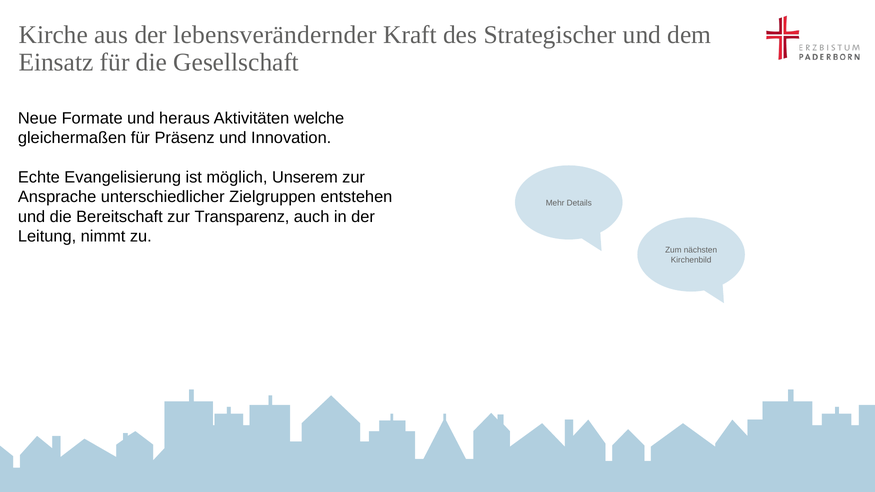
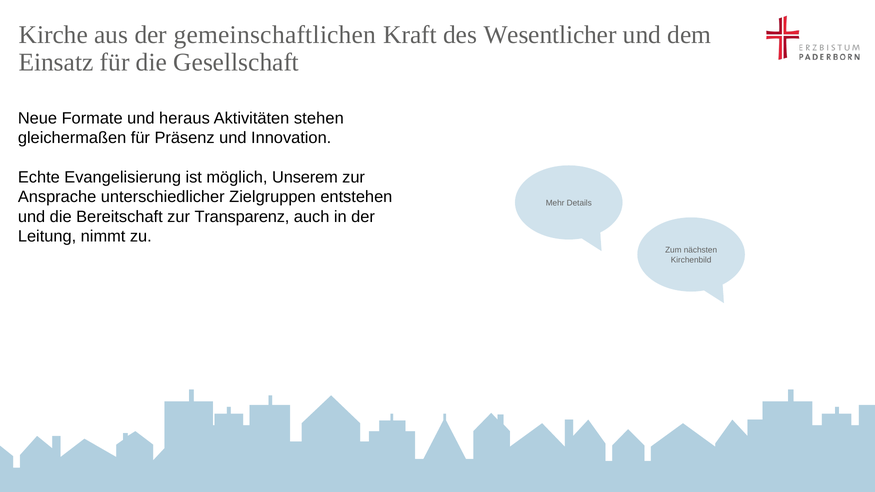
lebensverändernder: lebensverändernder -> gemeinschaftlichen
Strategischer: Strategischer -> Wesentlicher
welche: welche -> stehen
